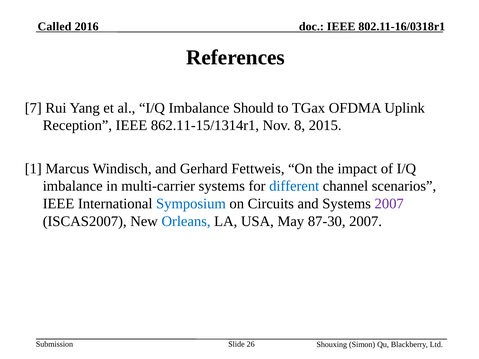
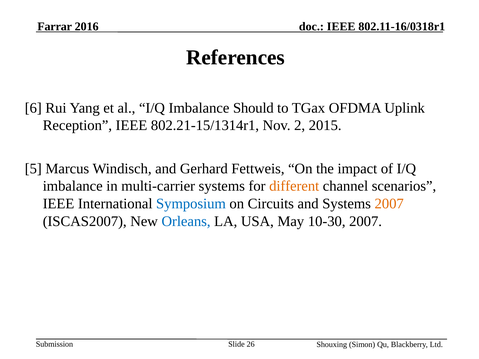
Called: Called -> Farrar
7: 7 -> 6
862.11-15/1314r1: 862.11-15/1314r1 -> 802.21-15/1314r1
8: 8 -> 2
1: 1 -> 5
different colour: blue -> orange
2007 at (389, 204) colour: purple -> orange
87-30: 87-30 -> 10-30
